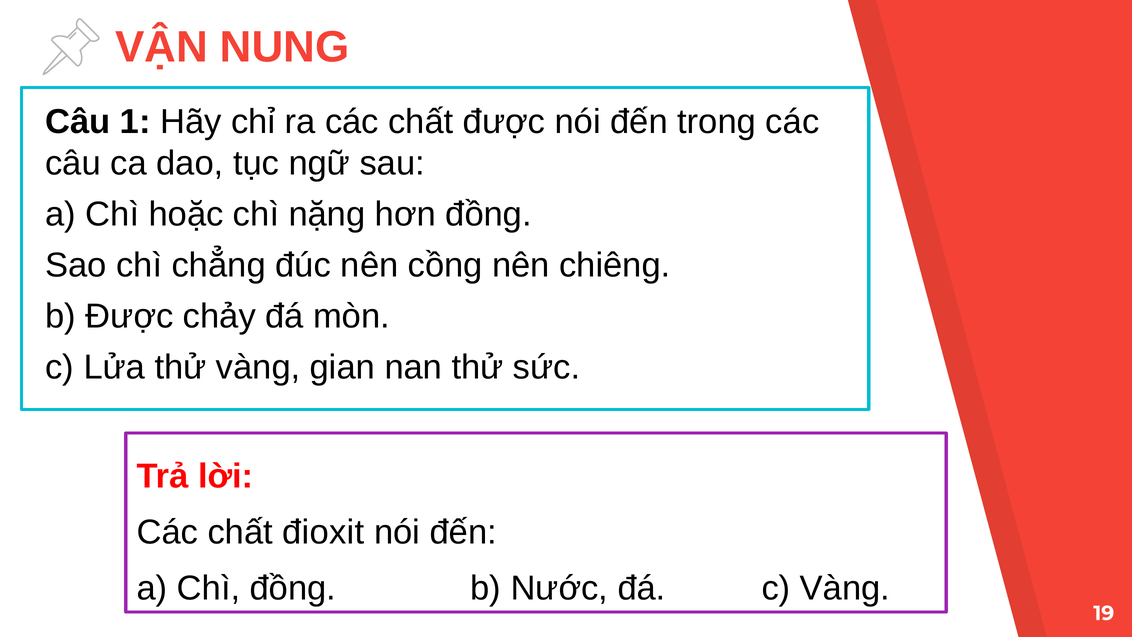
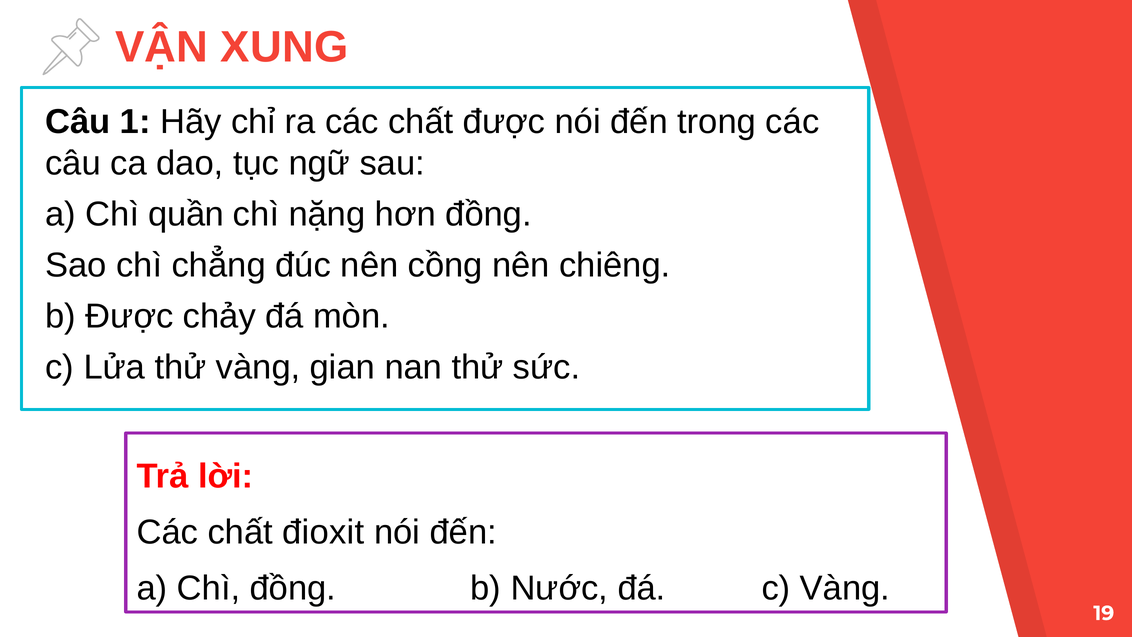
NUNG: NUNG -> XUNG
hoặc: hoặc -> quần
